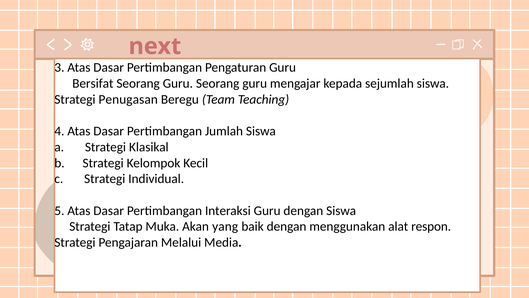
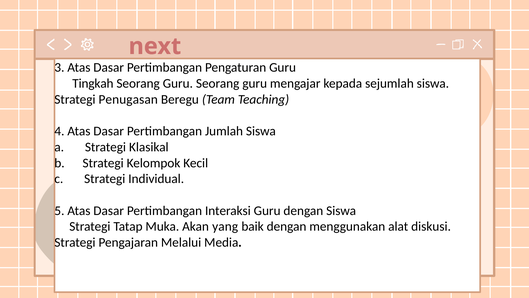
Bersifat: Bersifat -> Tingkah
respon: respon -> diskusi
